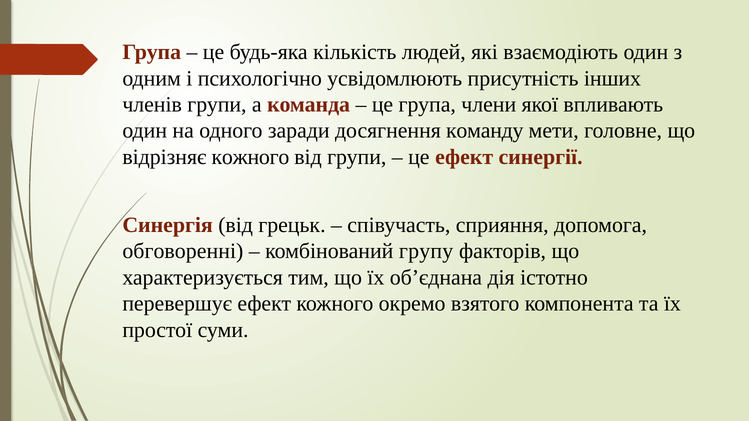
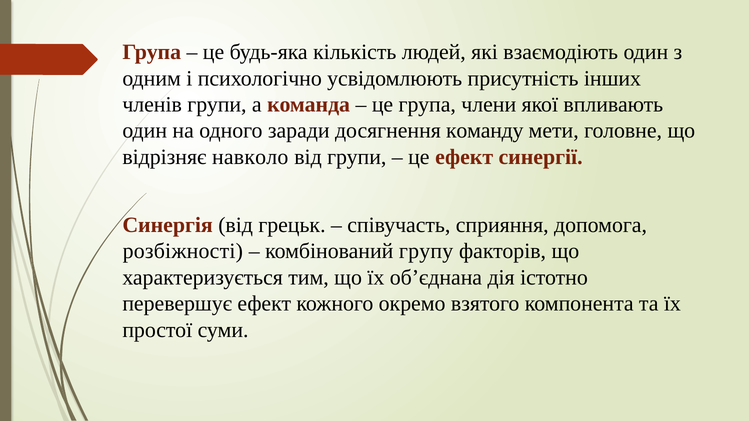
відрізняє кожного: кожного -> навколо
обговоренні: обговоренні -> розбіжності
